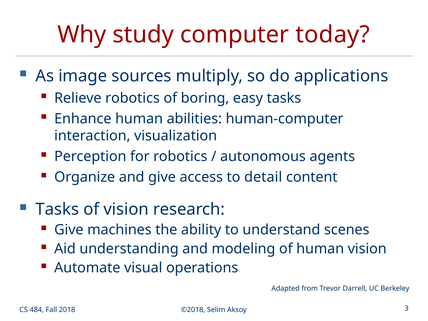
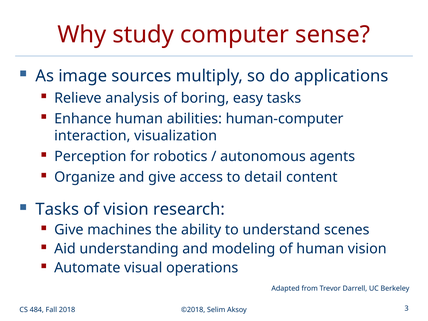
today: today -> sense
Relieve robotics: robotics -> analysis
